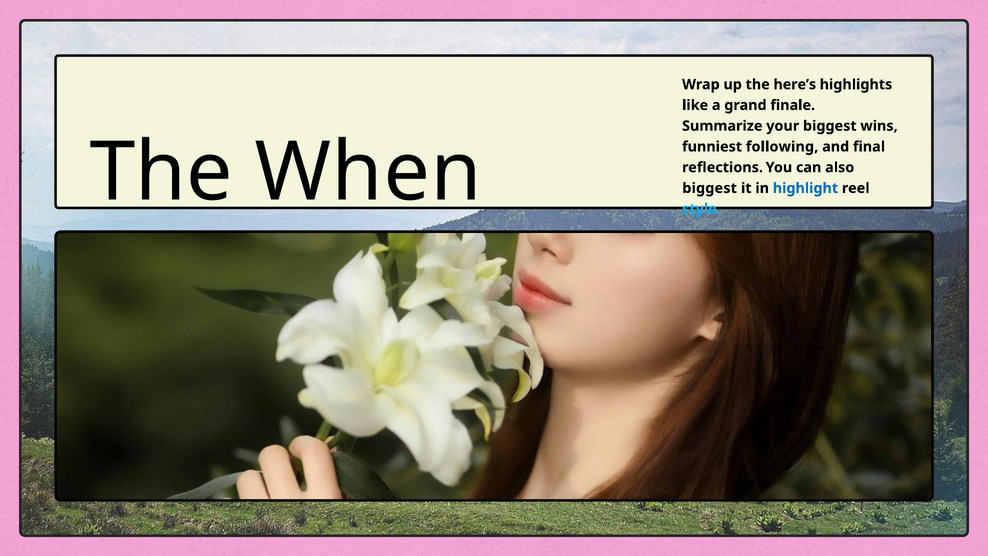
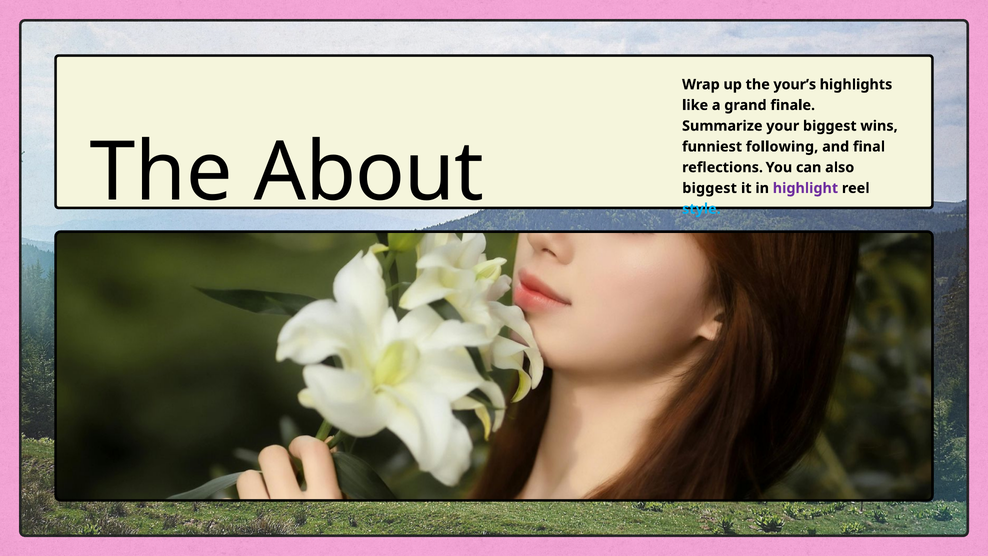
here’s: here’s -> your’s
When: When -> About
highlight colour: blue -> purple
